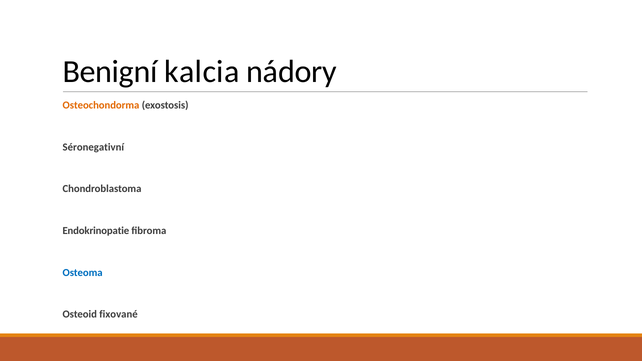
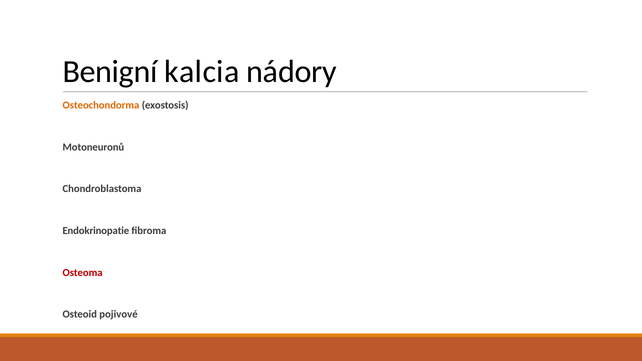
Séronegativní: Séronegativní -> Motoneuronů
Osteoma colour: blue -> red
fixované: fixované -> pojivové
